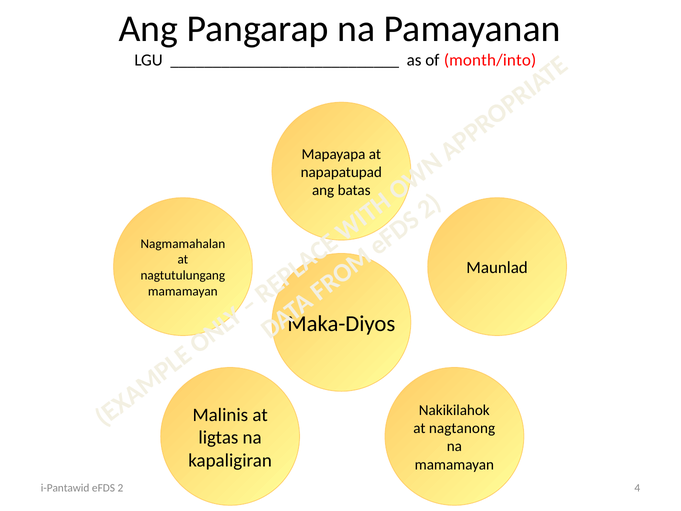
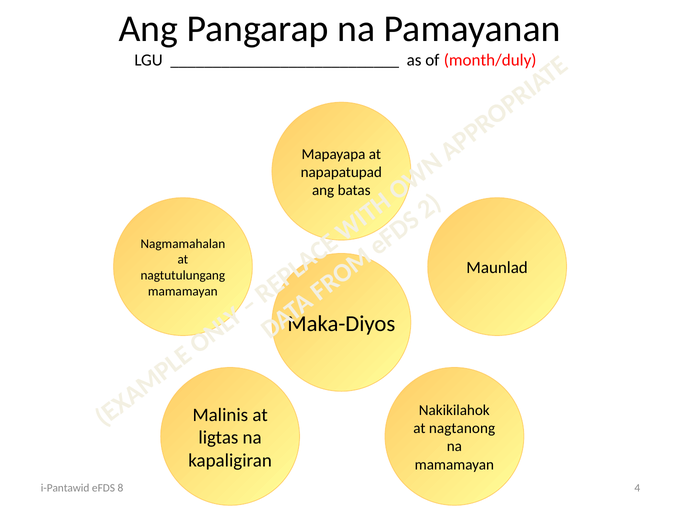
month/into: month/into -> month/duly
eFDS 2: 2 -> 8
